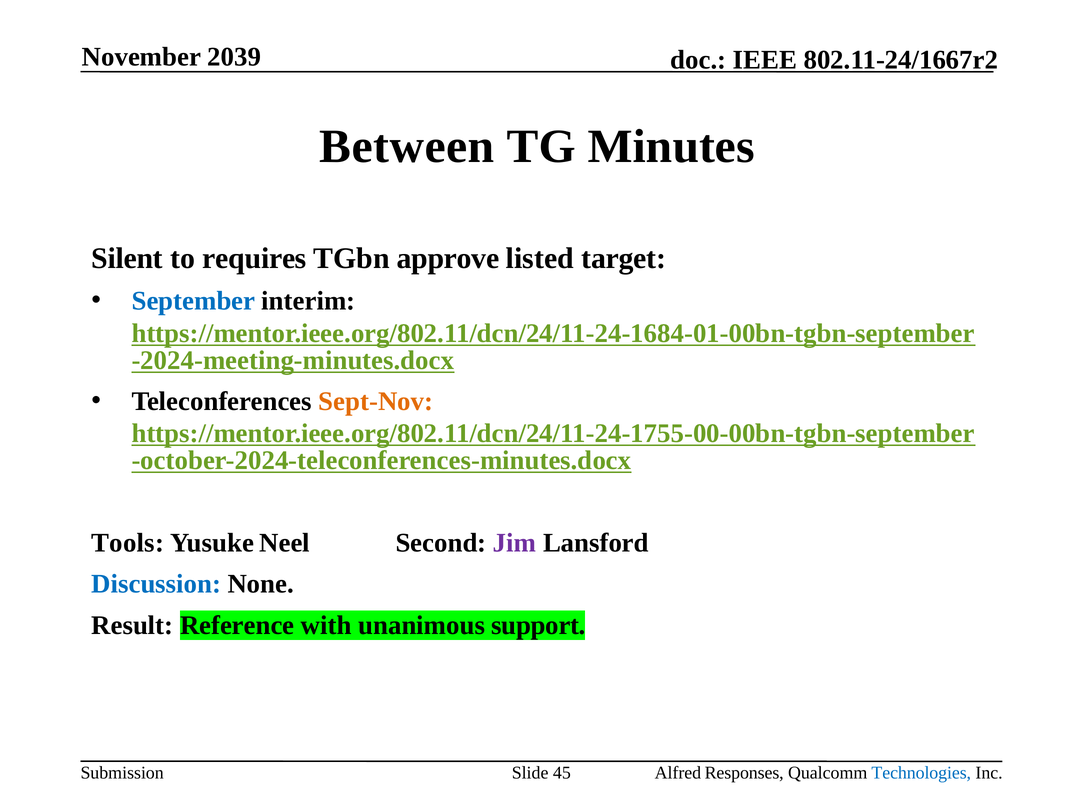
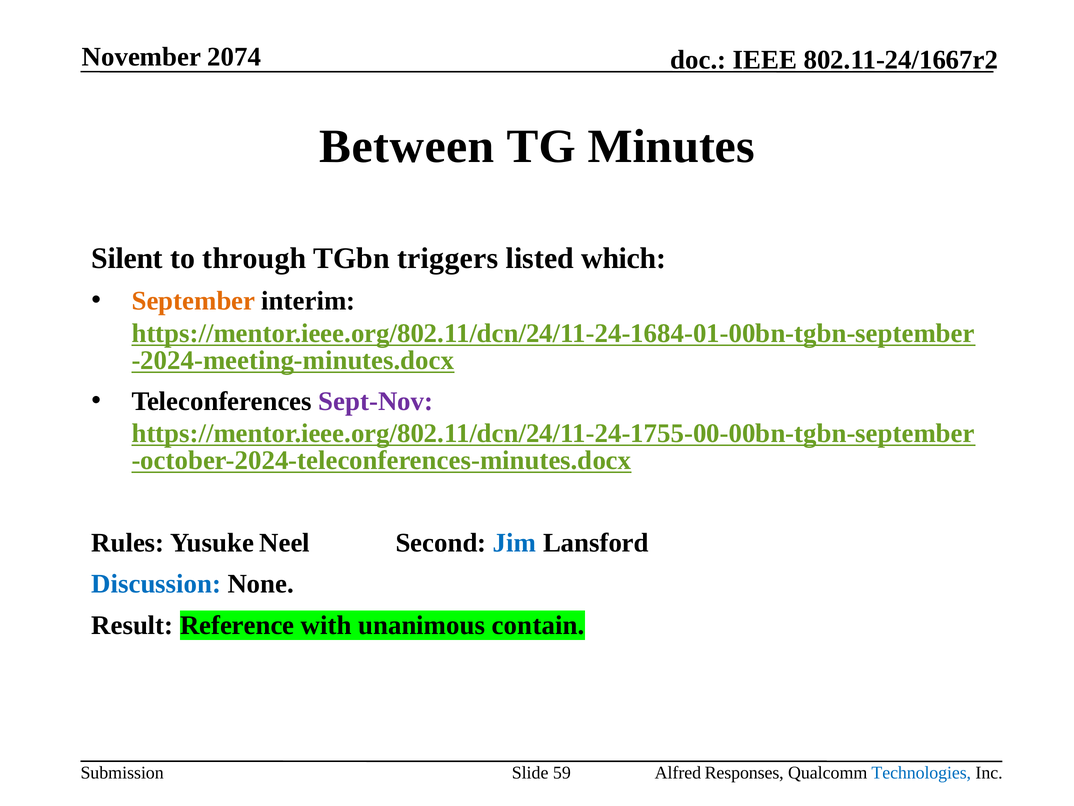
2039: 2039 -> 2074
requires: requires -> through
approve: approve -> triggers
target: target -> which
September colour: blue -> orange
Sept-Nov colour: orange -> purple
Tools: Tools -> Rules
Jim colour: purple -> blue
support: support -> contain
45: 45 -> 59
